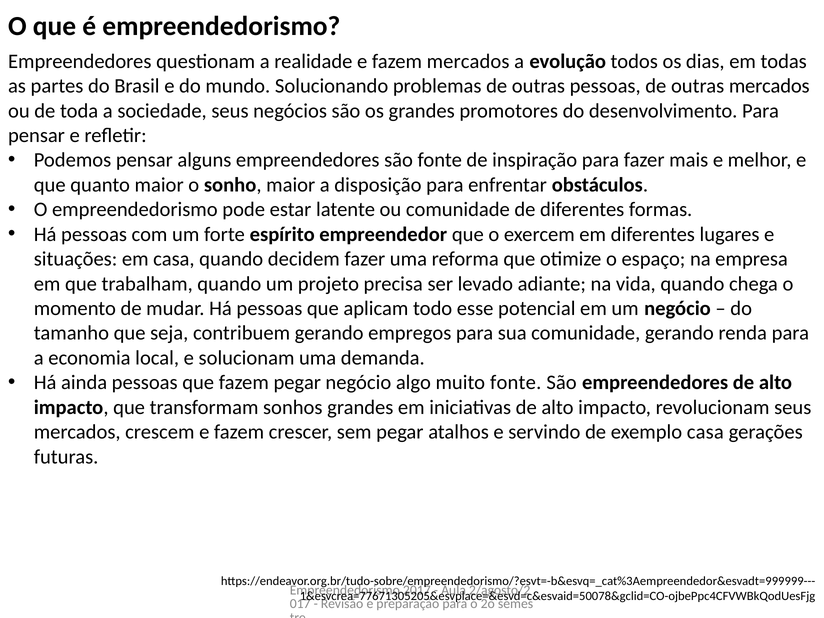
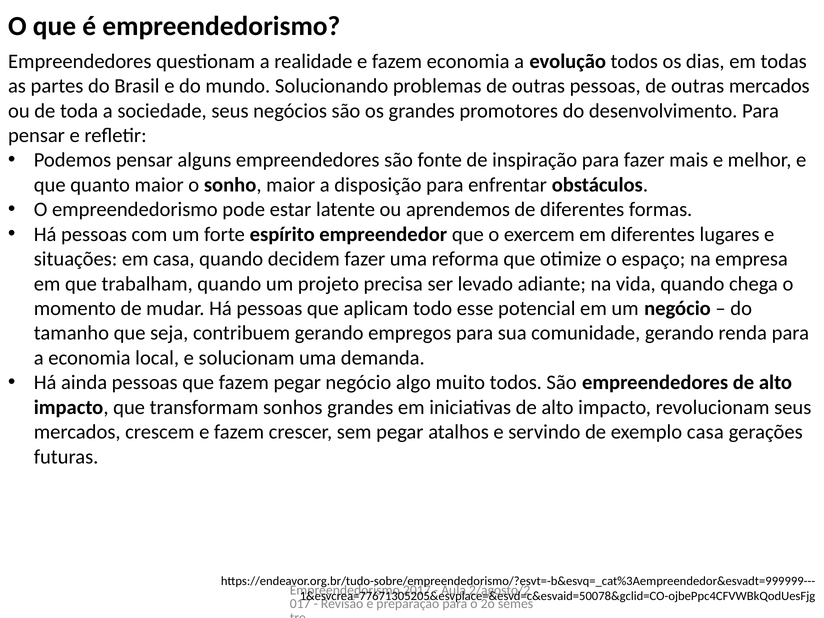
fazem mercados: mercados -> economia
ou comunidade: comunidade -> aprendemos
muito fonte: fonte -> todos
